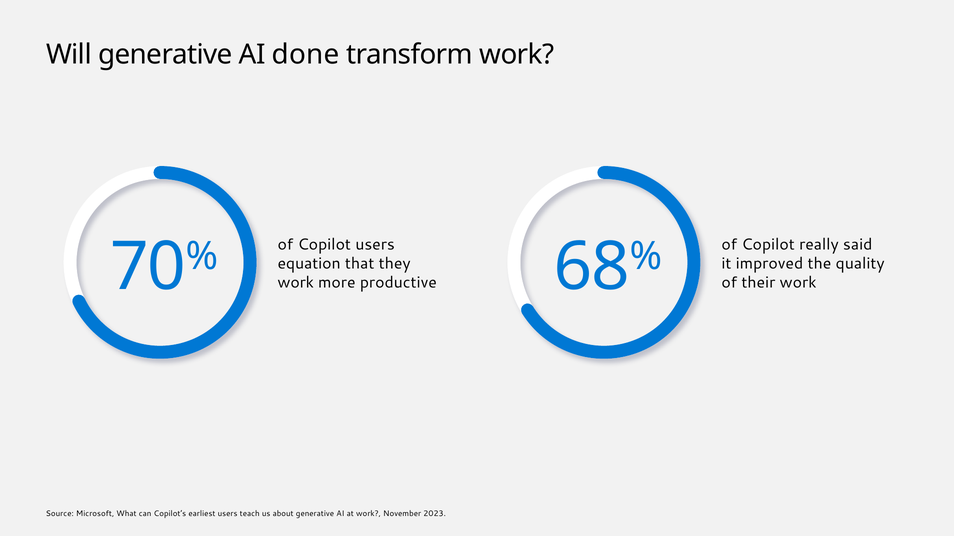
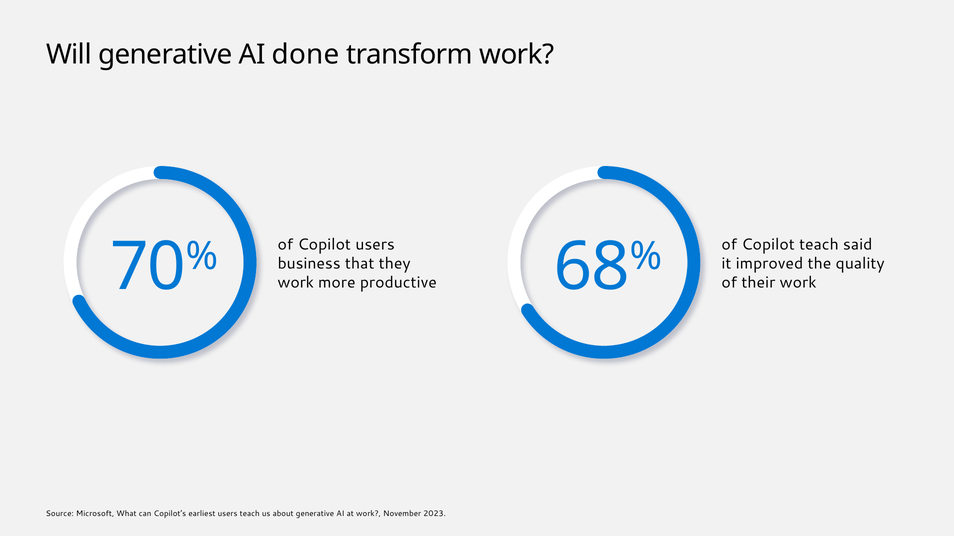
Copilot really: really -> teach
equation: equation -> business
